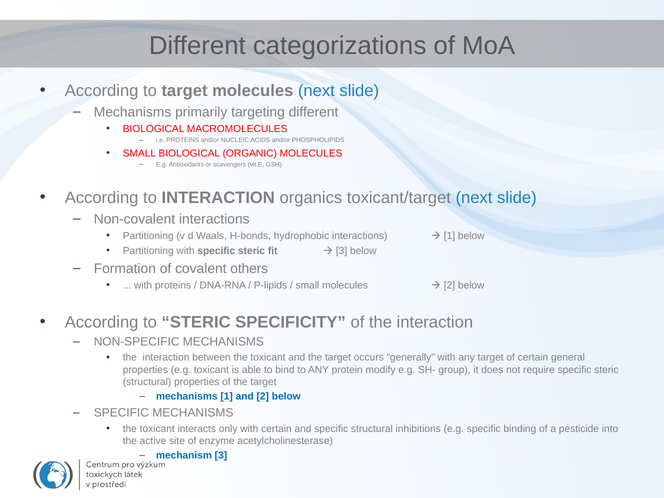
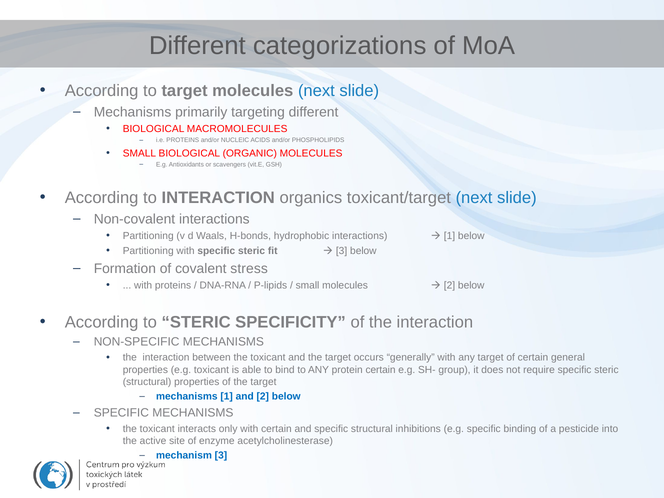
others: others -> stress
protein modify: modify -> certain
